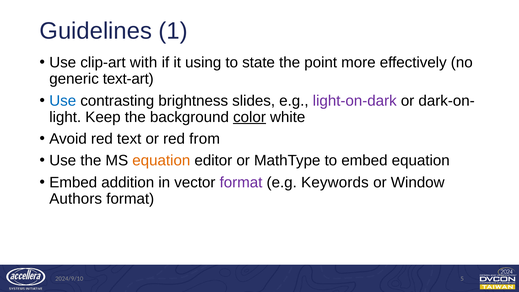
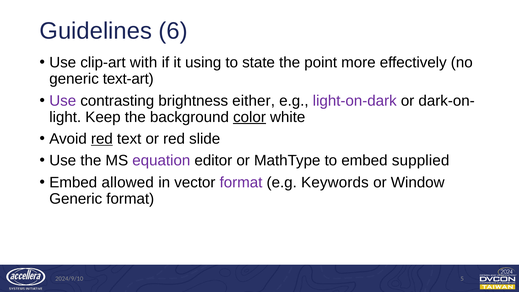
1: 1 -> 6
Use at (63, 101) colour: blue -> purple
slides: slides -> either
red at (102, 139) underline: none -> present
from: from -> slide
equation at (161, 161) colour: orange -> purple
embed equation: equation -> supplied
addition: addition -> allowed
Authors at (76, 199): Authors -> Generic
